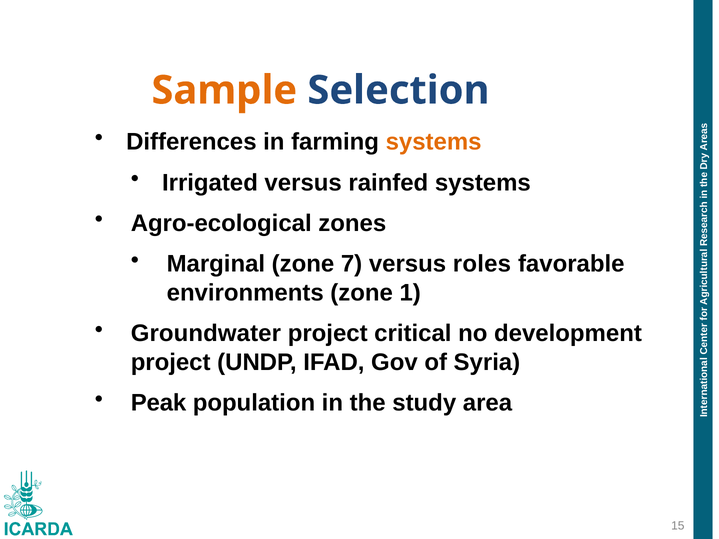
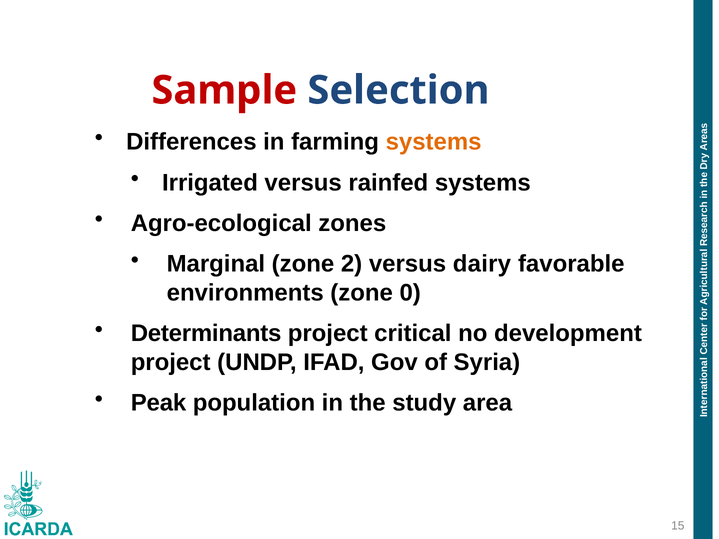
Sample colour: orange -> red
7: 7 -> 2
roles: roles -> dairy
1: 1 -> 0
Groundwater: Groundwater -> Determinants
